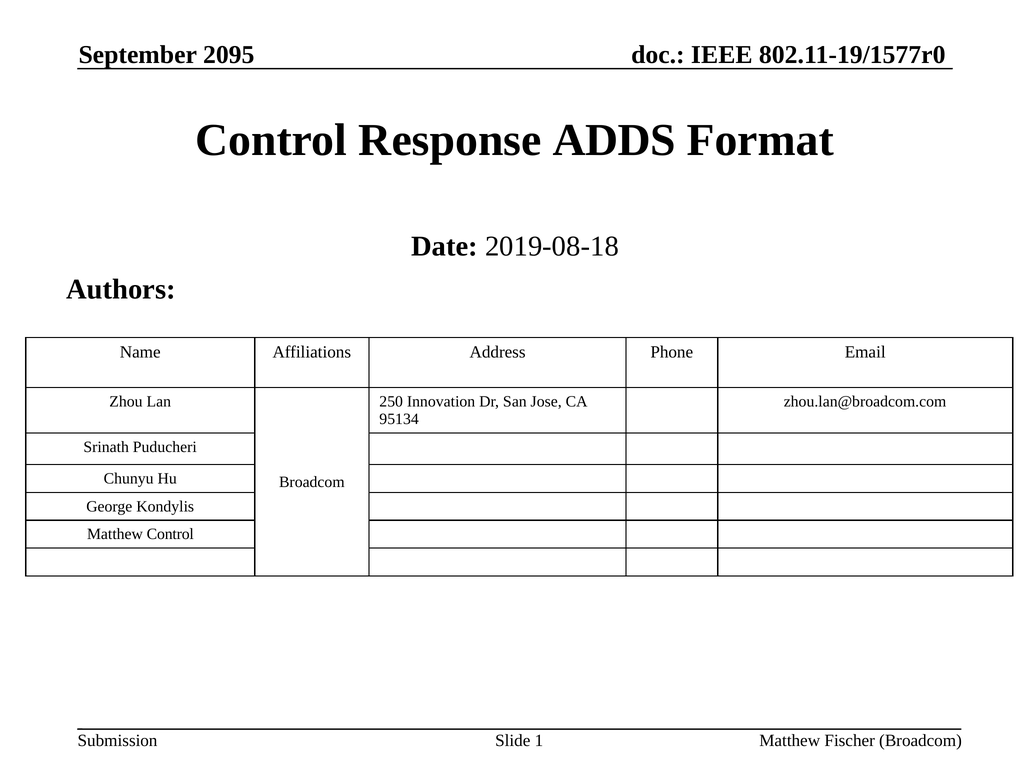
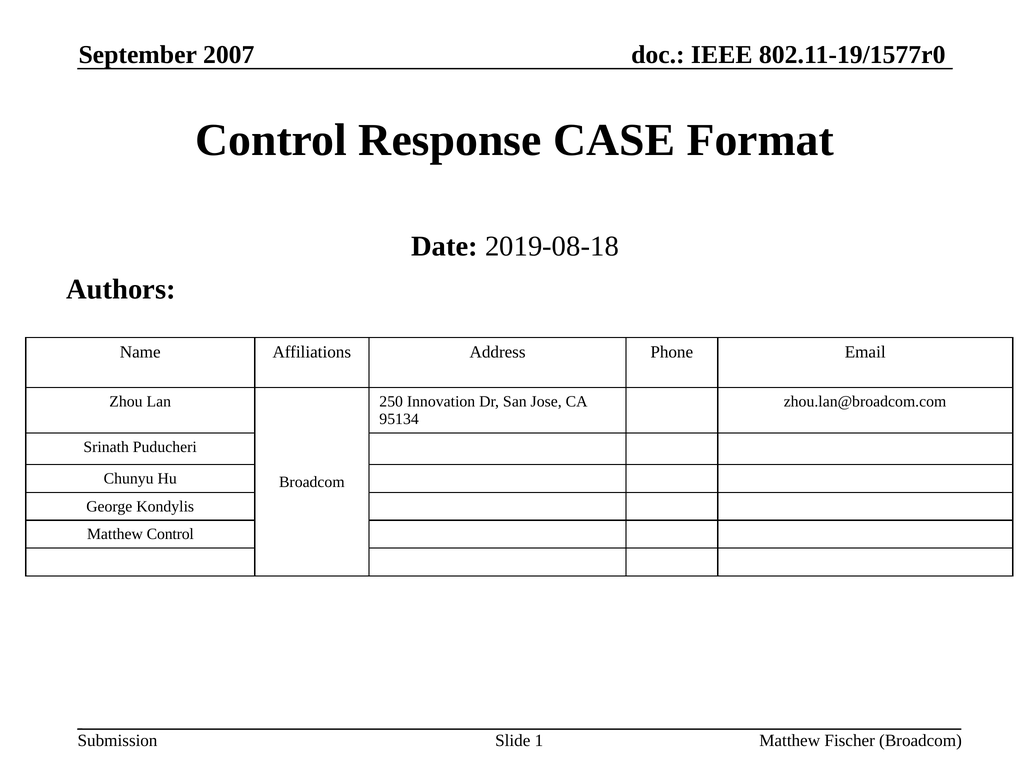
2095: 2095 -> 2007
ADDS: ADDS -> CASE
